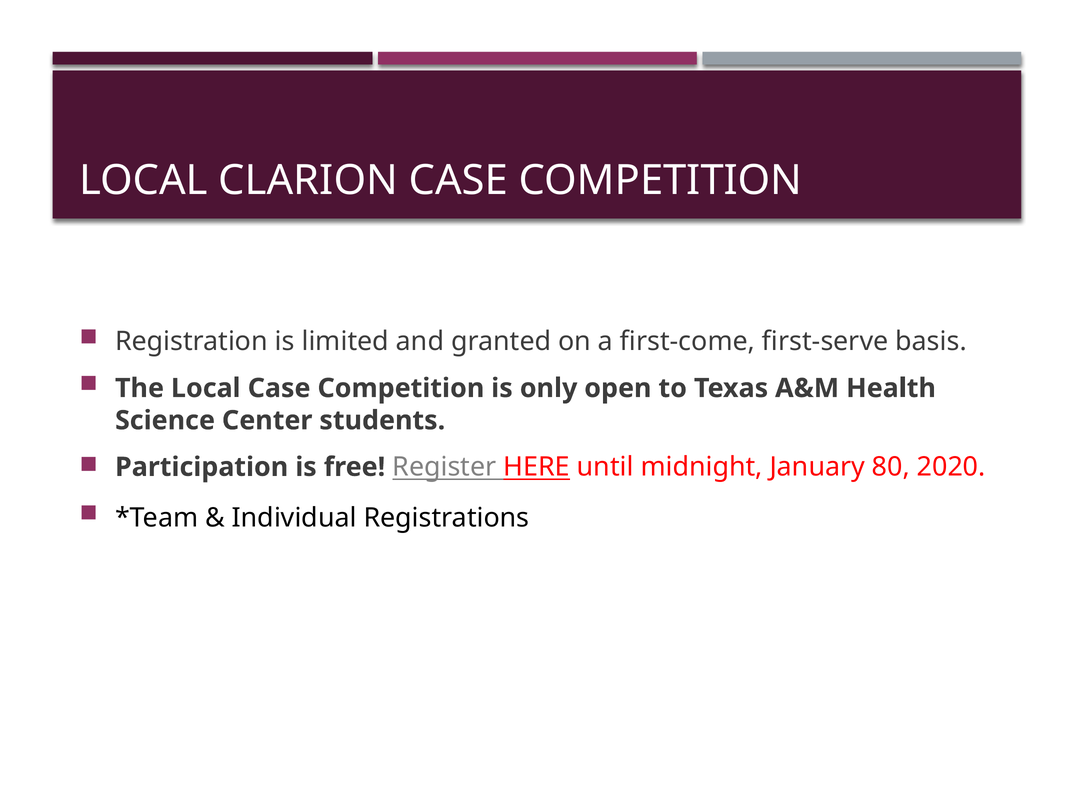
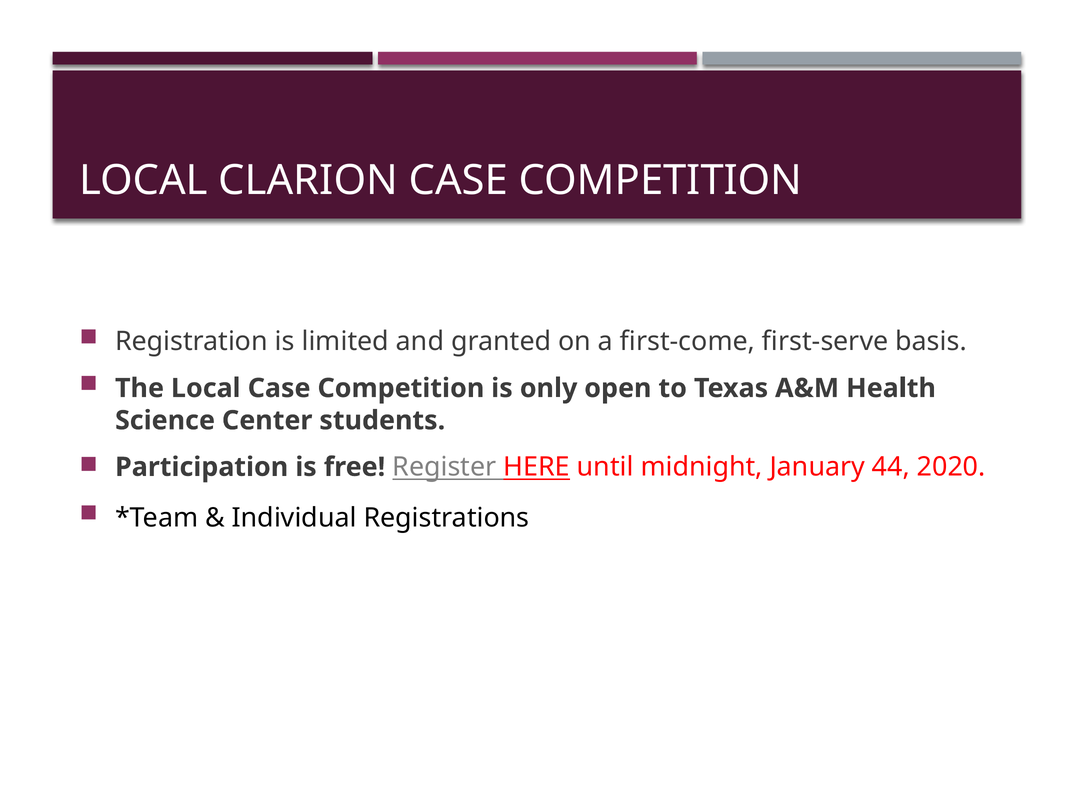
80: 80 -> 44
